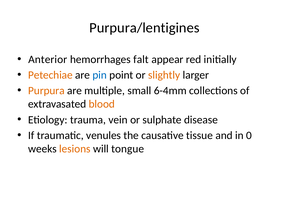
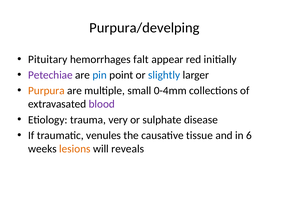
Purpura/lentigines: Purpura/lentigines -> Purpura/develping
Anterior: Anterior -> Pituitary
Petechiae colour: orange -> purple
slightly colour: orange -> blue
6-4mm: 6-4mm -> 0-4mm
blood colour: orange -> purple
vein: vein -> very
0: 0 -> 6
tongue: tongue -> reveals
